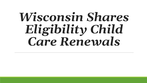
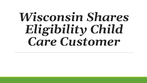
Renewals: Renewals -> Customer
